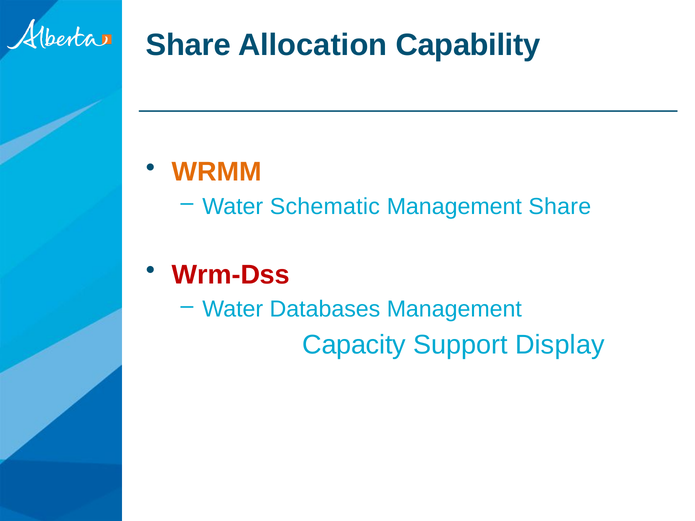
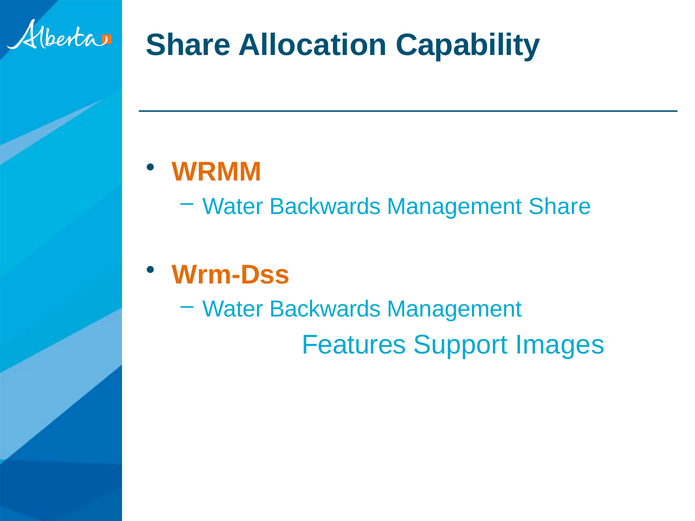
Schematic at (325, 207): Schematic -> Backwards
Wrm-Dss colour: red -> orange
Databases at (325, 309): Databases -> Backwards
Capacity: Capacity -> Features
Display: Display -> Images
